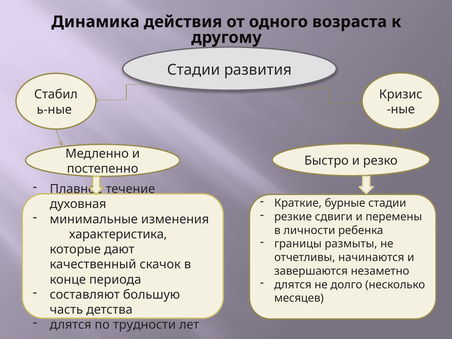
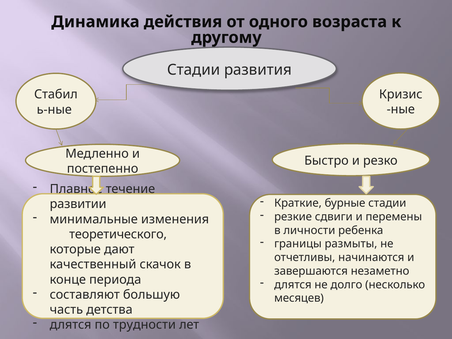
духовная: духовная -> развитии
характеристика: характеристика -> теоретического
